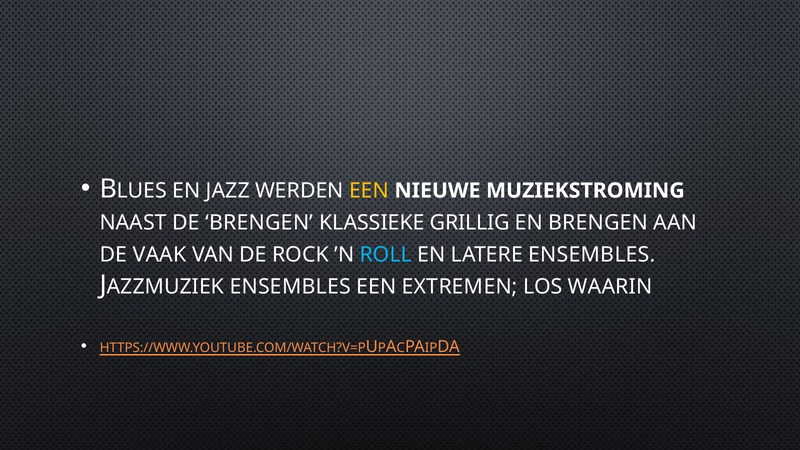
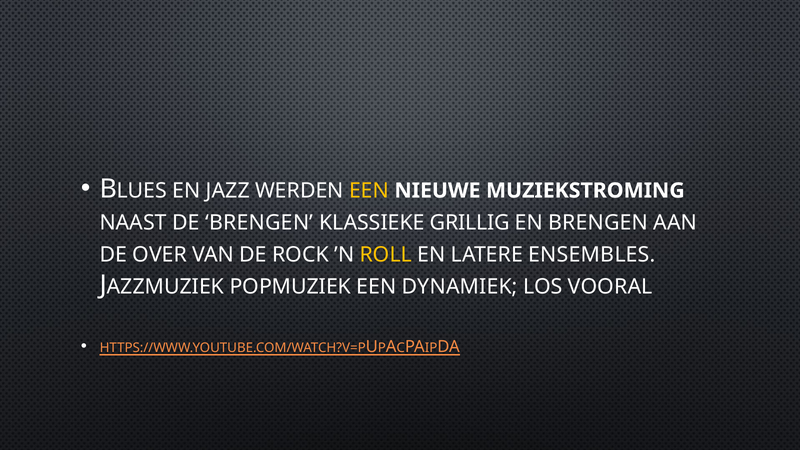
VAAK: VAAK -> OVER
ROLL colour: light blue -> yellow
ENSEMBLES at (290, 287): ENSEMBLES -> POPMUZIEK
EXTREMEN: EXTREMEN -> DYNAMIEK
WAARIN: WAARIN -> VOORAL
